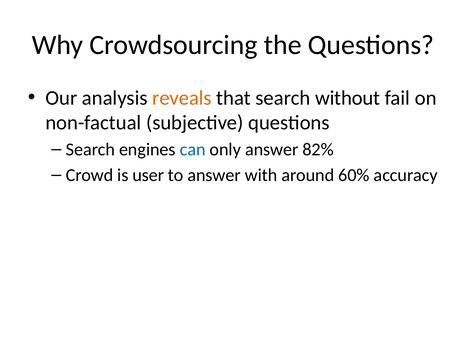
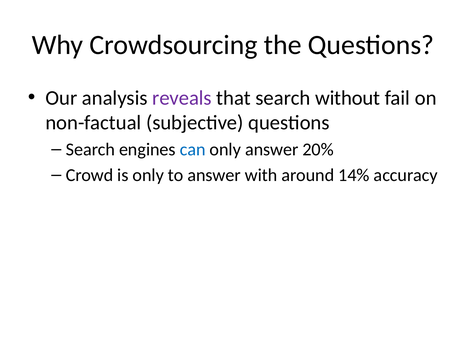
reveals colour: orange -> purple
82%: 82% -> 20%
is user: user -> only
60%: 60% -> 14%
